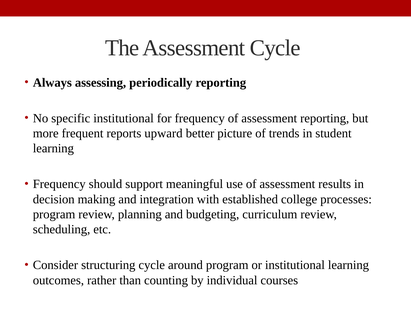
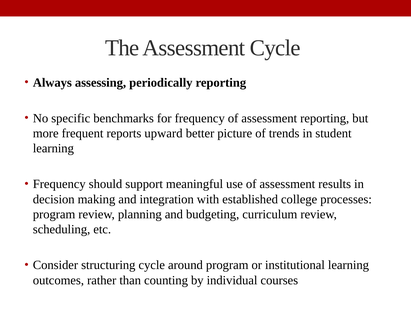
specific institutional: institutional -> benchmarks
